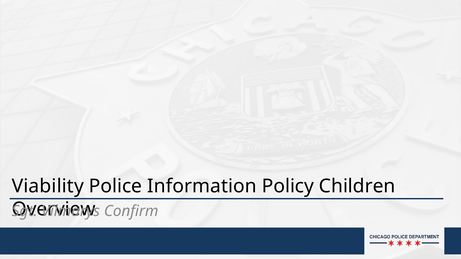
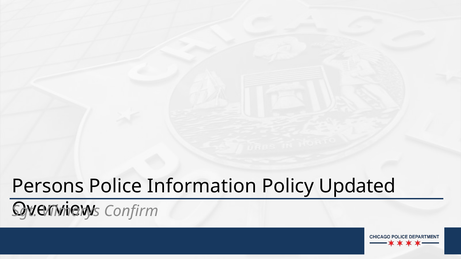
Viability: Viability -> Persons
Children: Children -> Updated
